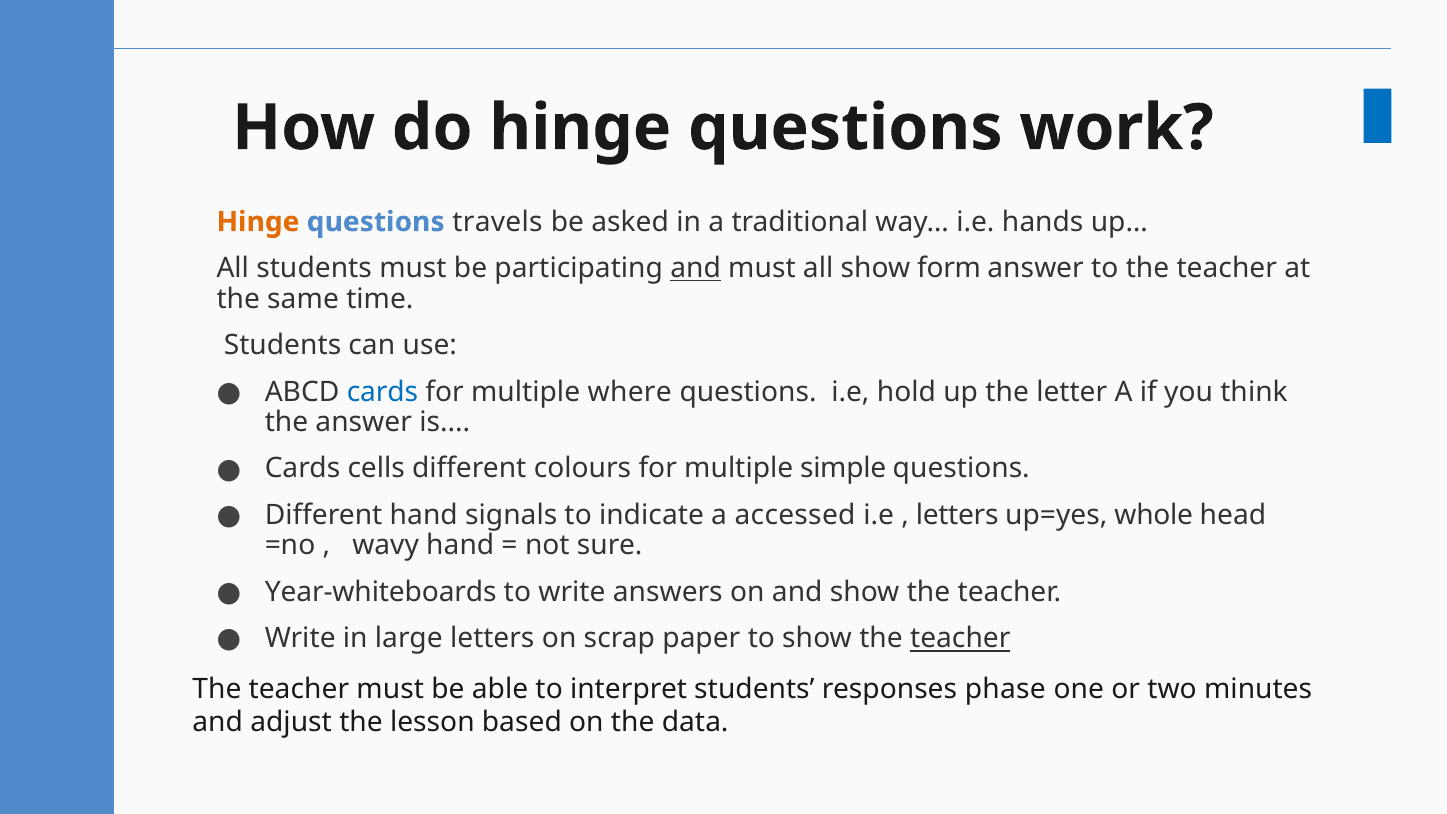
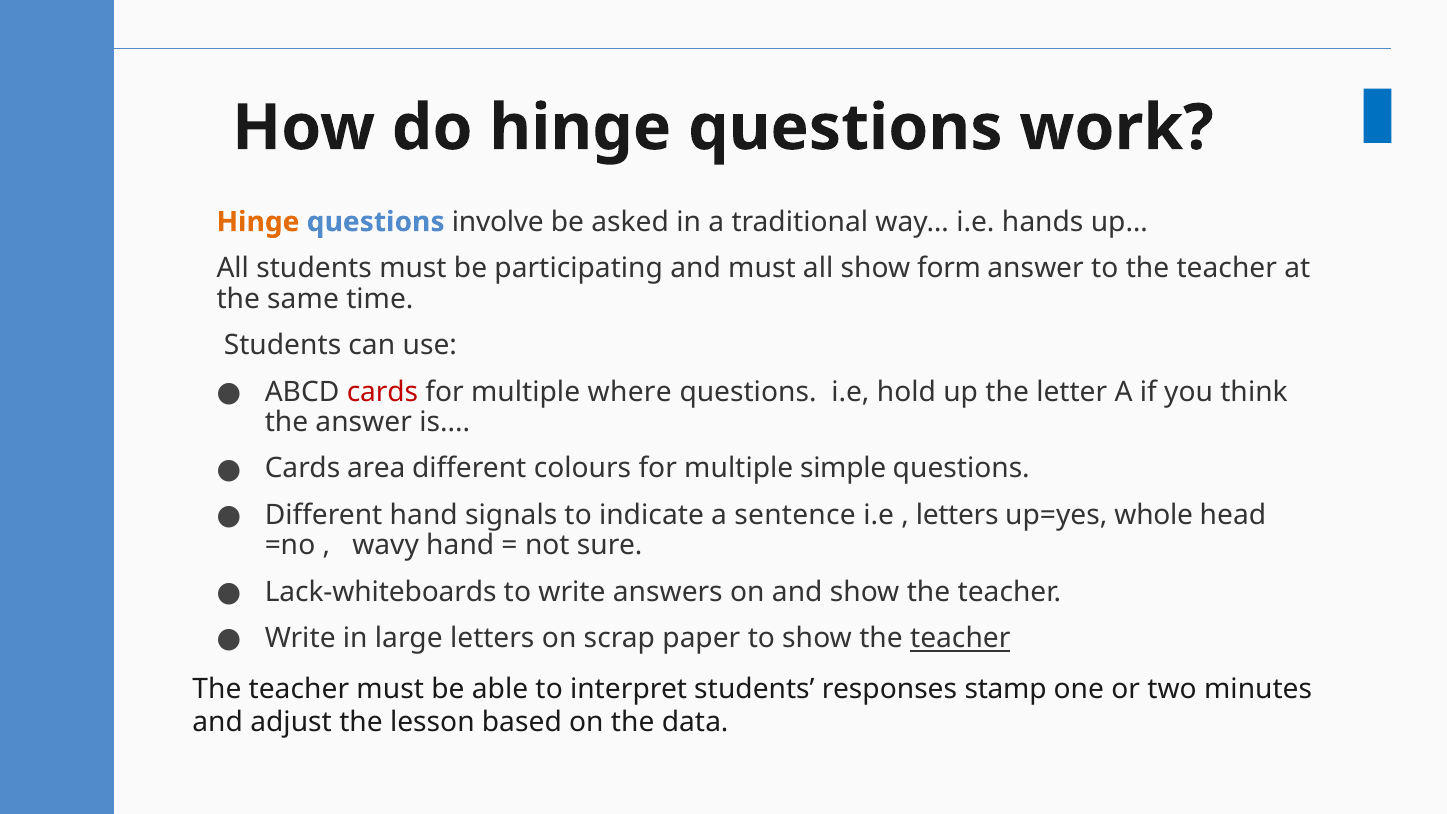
travels: travels -> involve
and at (696, 268) underline: present -> none
cards at (382, 392) colour: blue -> red
cells: cells -> area
accessed: accessed -> sentence
Year-whiteboards: Year-whiteboards -> Lack-whiteboards
phase: phase -> stamp
